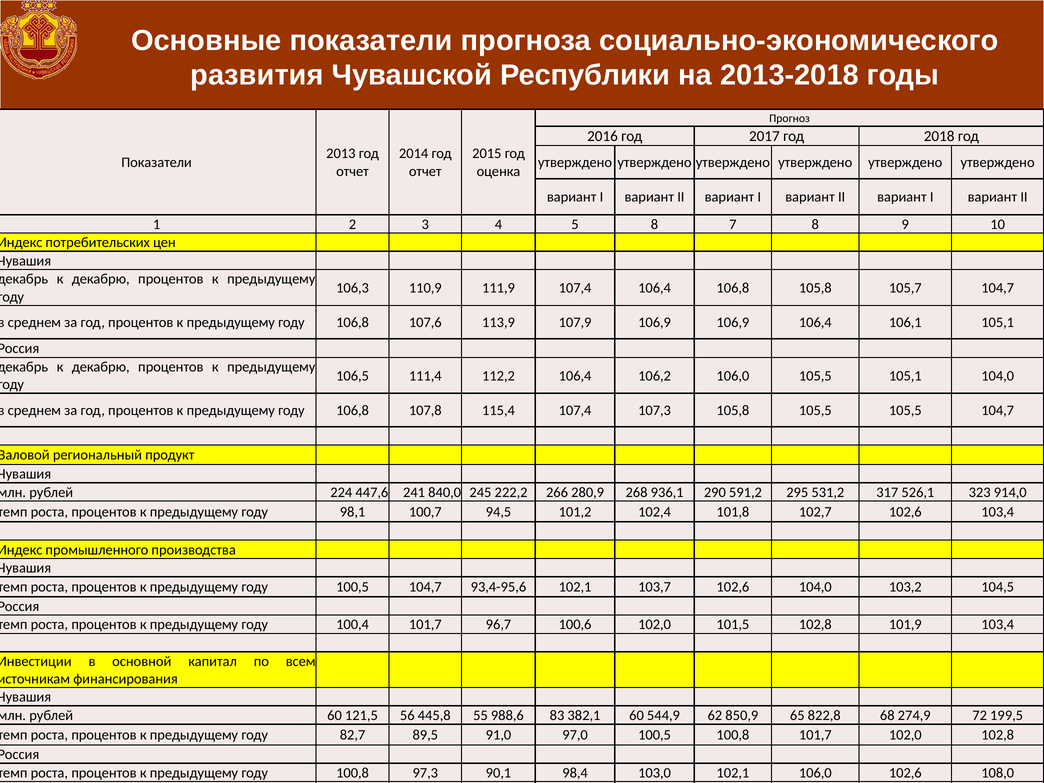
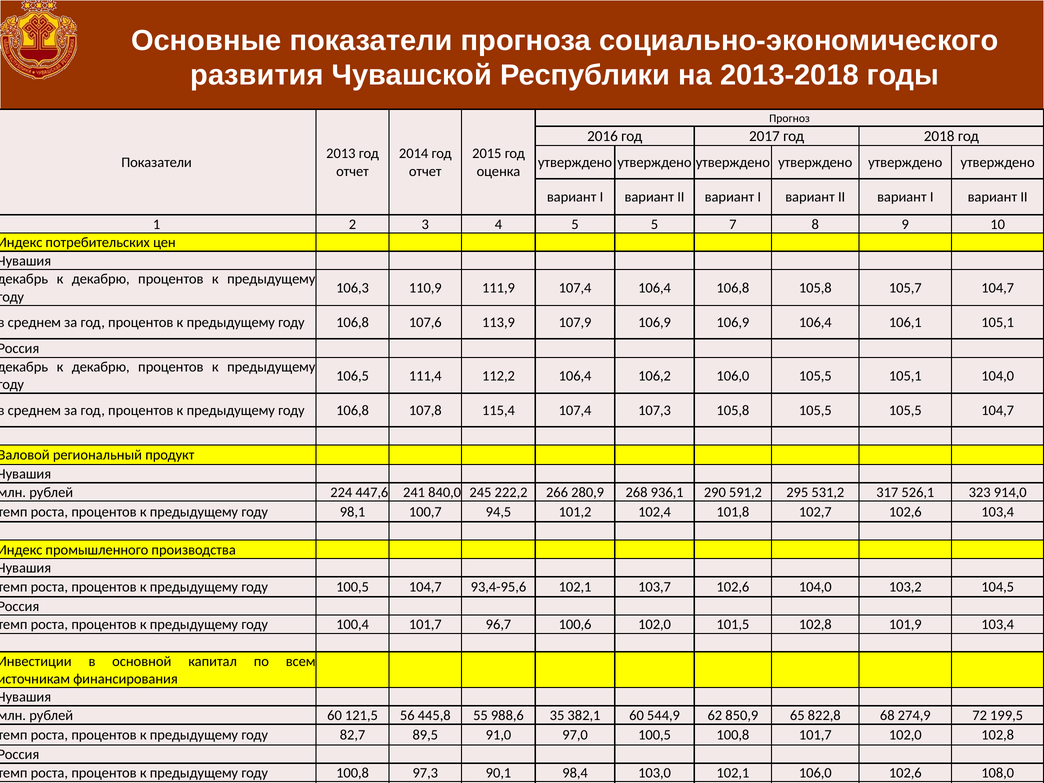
5 8: 8 -> 5
83: 83 -> 35
